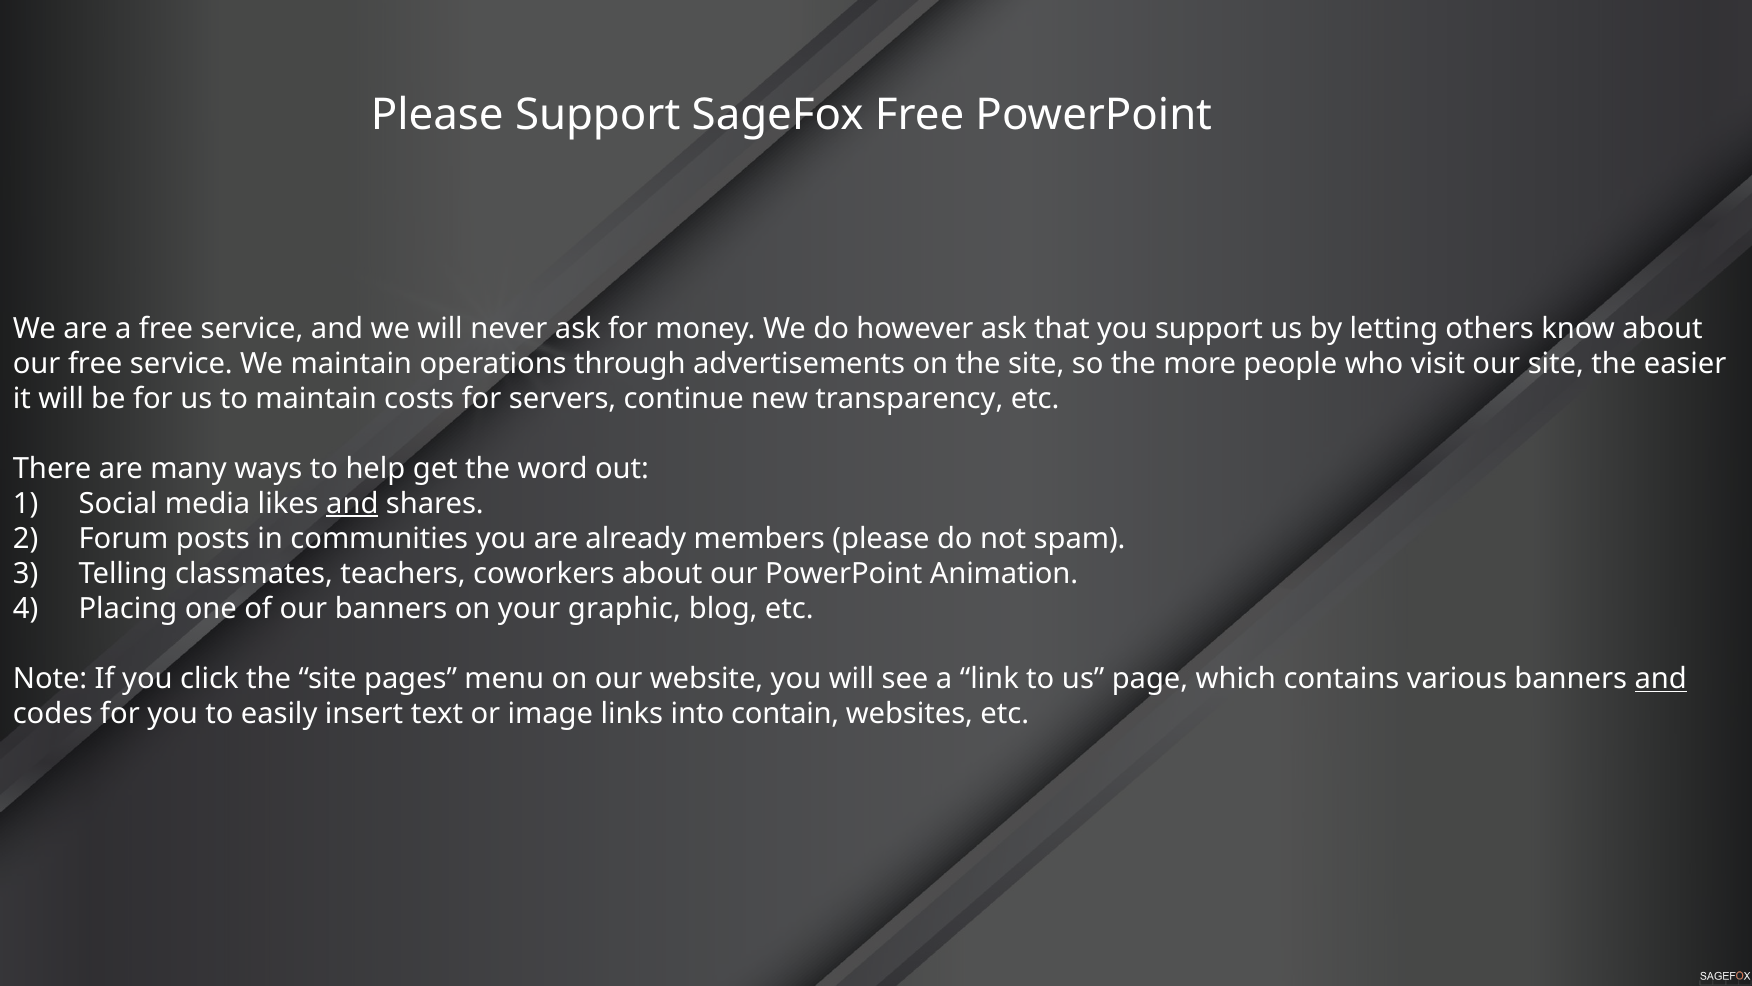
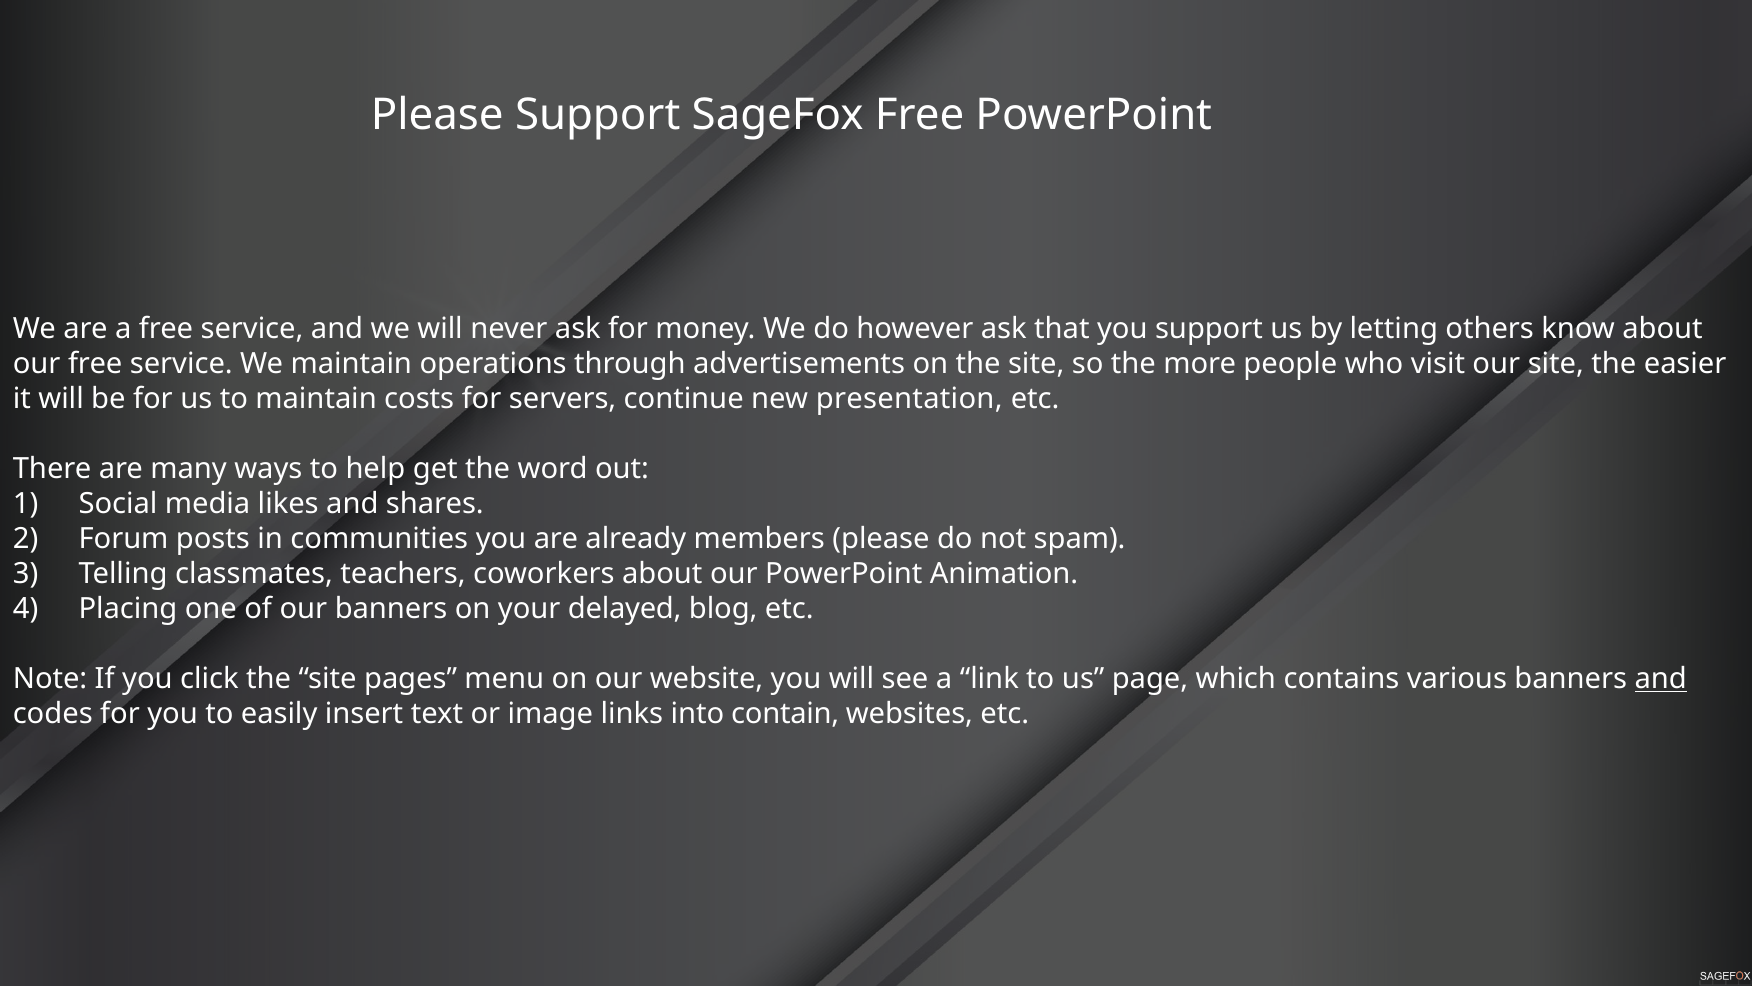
transparency: transparency -> presentation
and at (352, 504) underline: present -> none
graphic: graphic -> delayed
